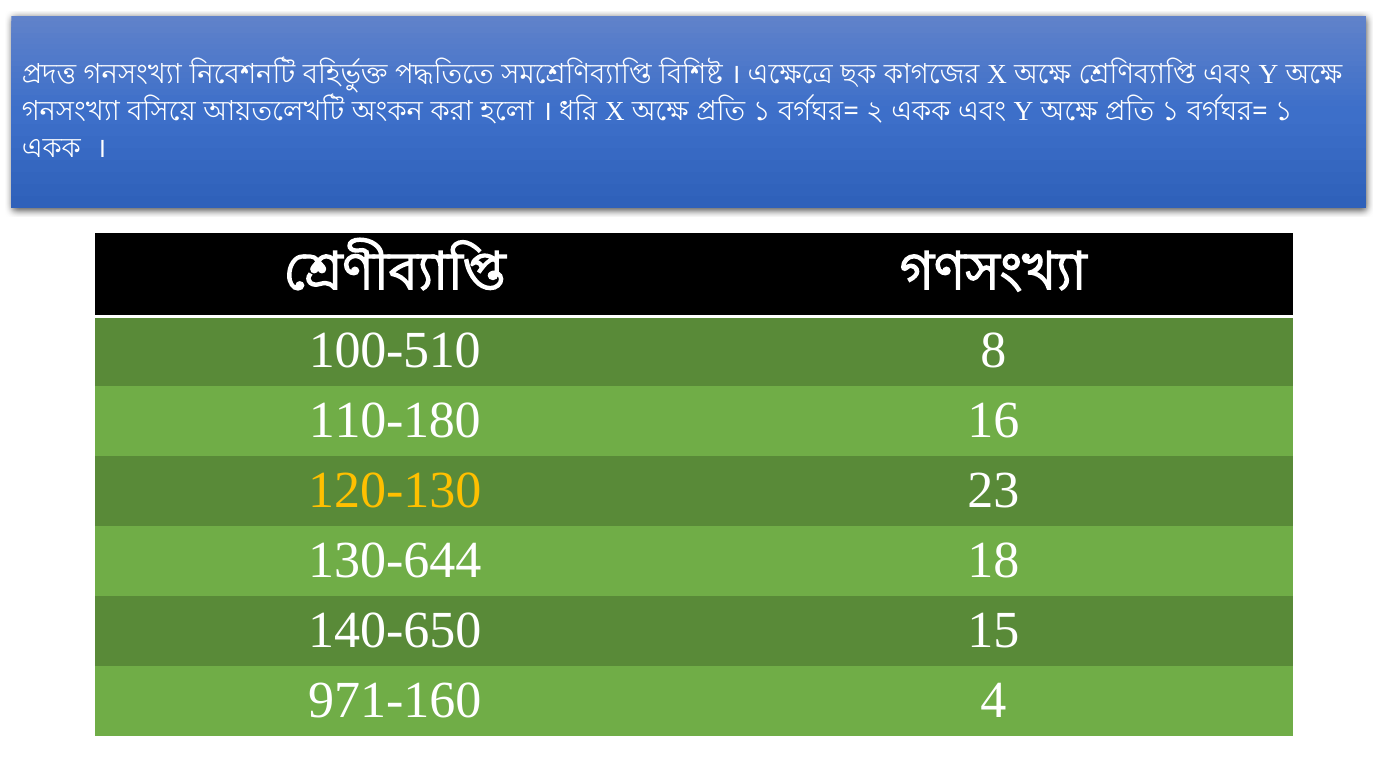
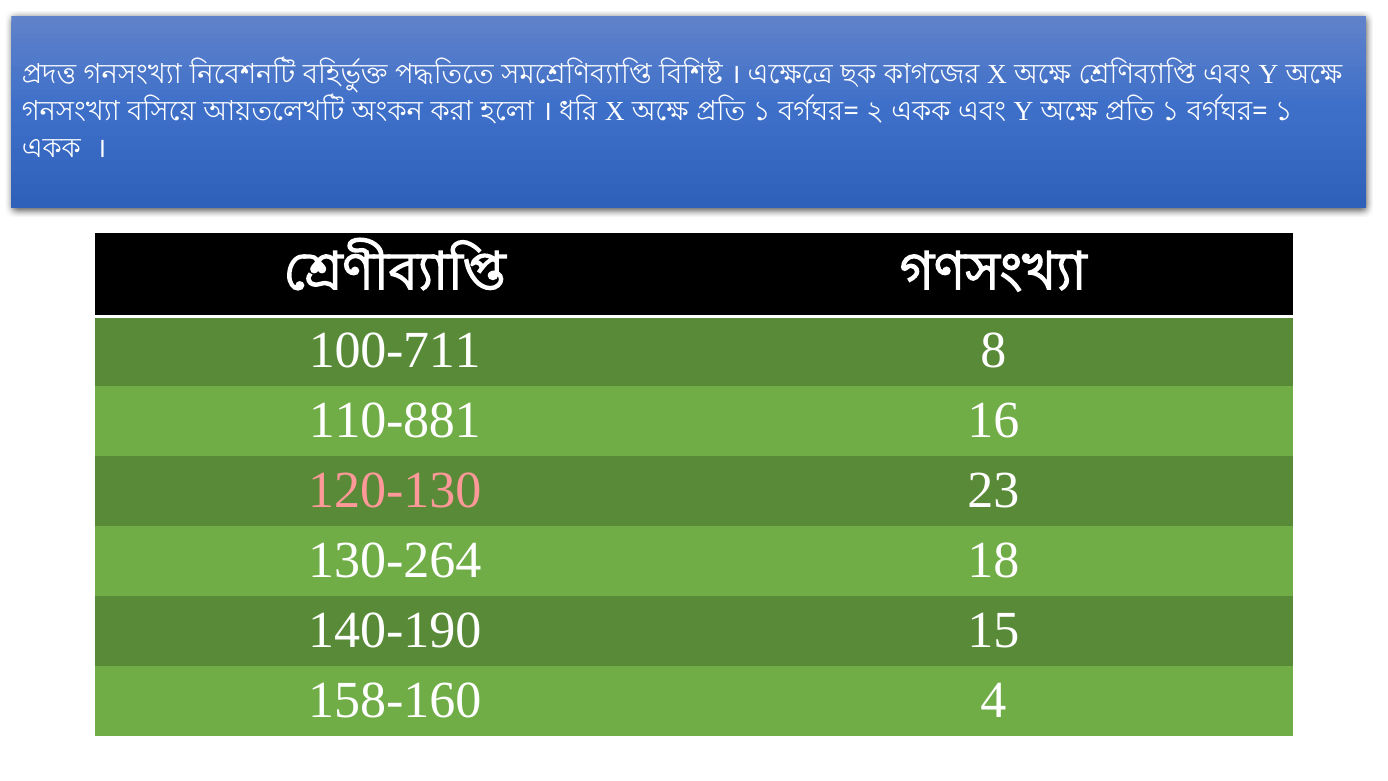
100-510: 100-510 -> 100-711
110-180: 110-180 -> 110-881
120-130 colour: yellow -> pink
130-644: 130-644 -> 130-264
140-650: 140-650 -> 140-190
971-160: 971-160 -> 158-160
